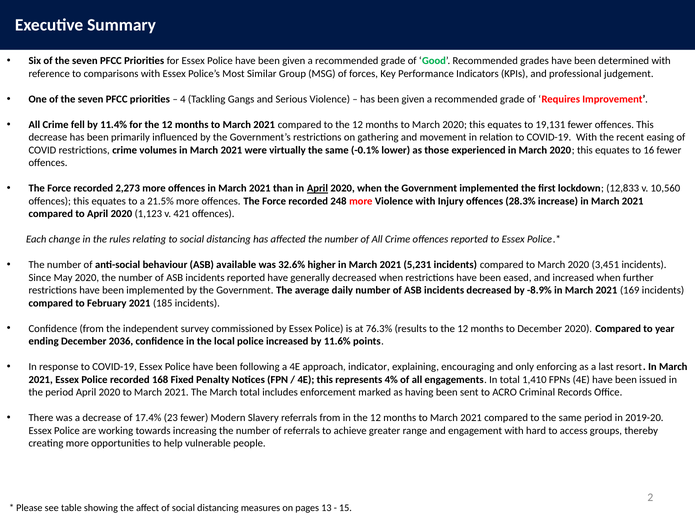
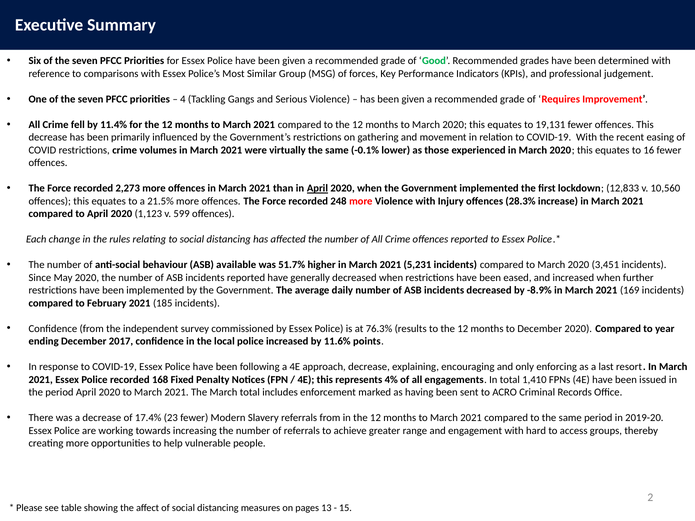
421: 421 -> 599
32.6%: 32.6% -> 51.7%
2036: 2036 -> 2017
approach indicator: indicator -> decrease
